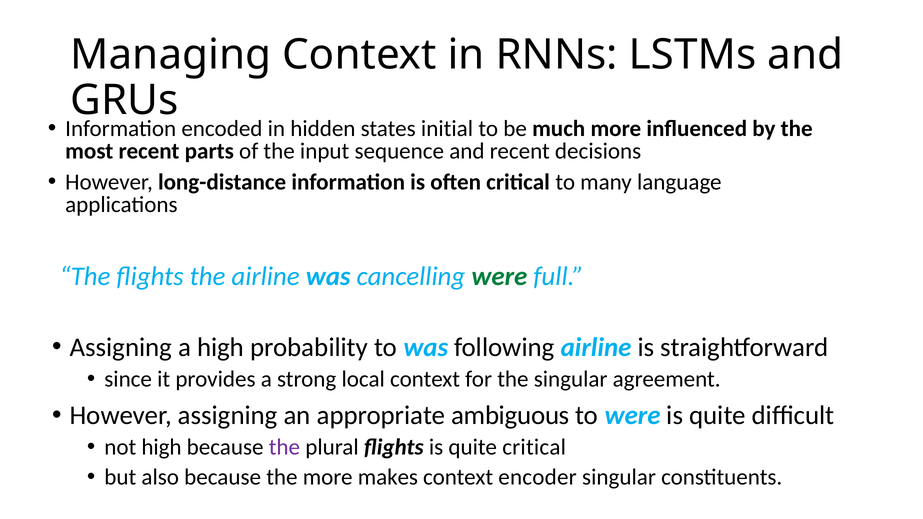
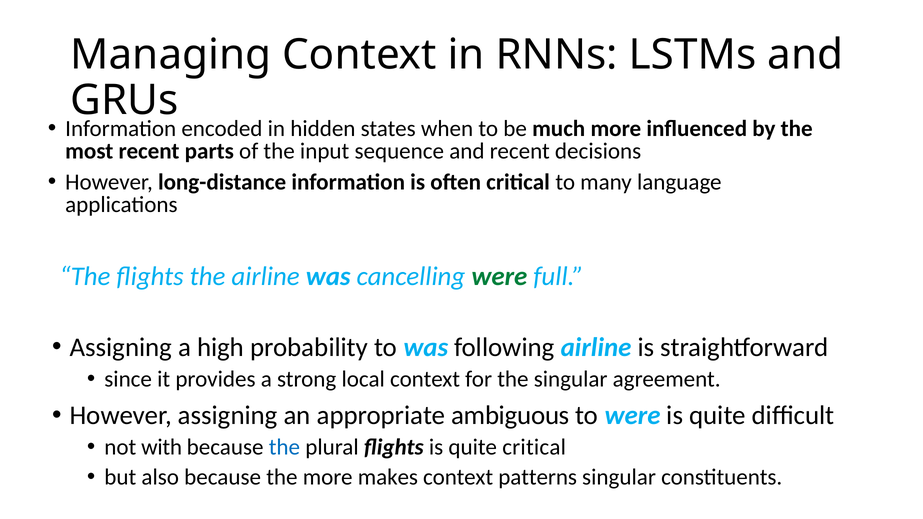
initial: initial -> when
not high: high -> with
the at (284, 447) colour: purple -> blue
encoder: encoder -> patterns
